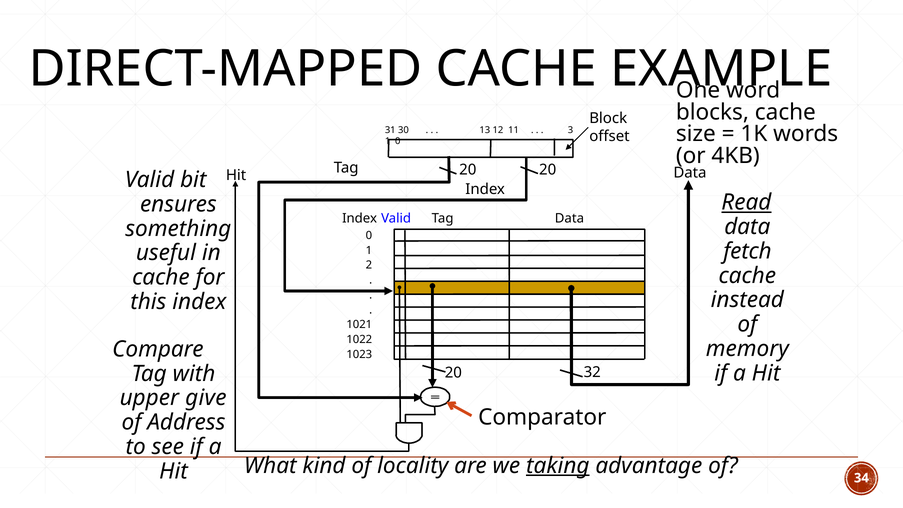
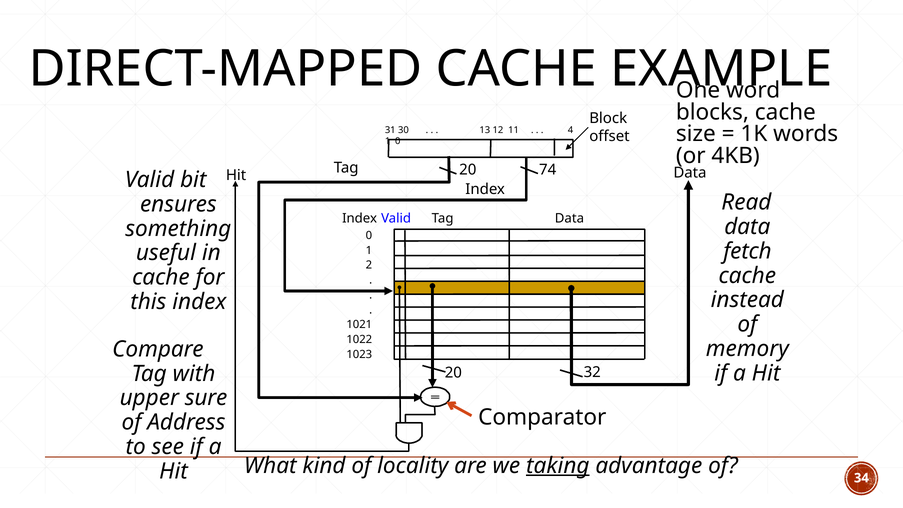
3: 3 -> 4
Tag 20: 20 -> 74
Read underline: present -> none
give: give -> sure
